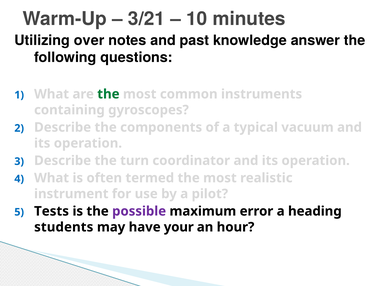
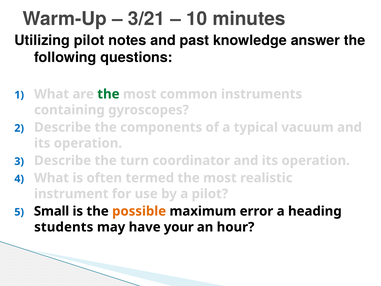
Utilizing over: over -> pilot
Tests: Tests -> Small
possible colour: purple -> orange
